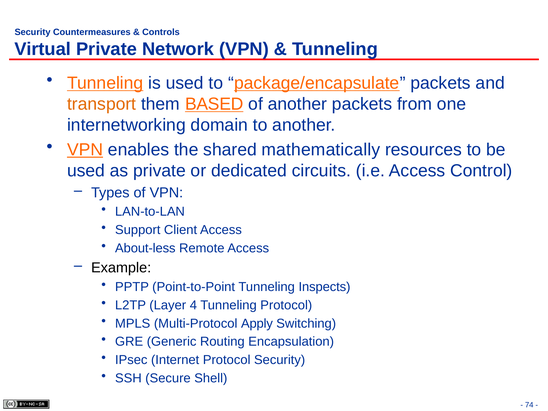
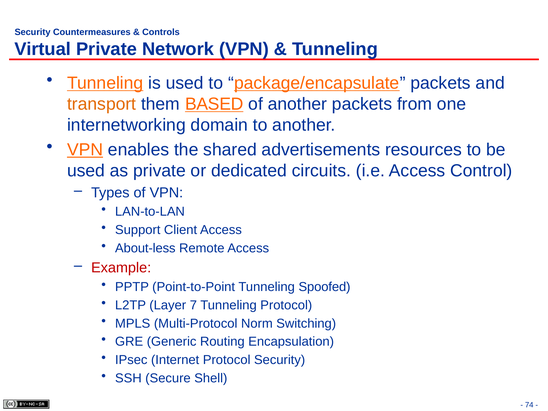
mathematically: mathematically -> advertisements
Example colour: black -> red
Inspects: Inspects -> Spoofed
4: 4 -> 7
Apply: Apply -> Norm
